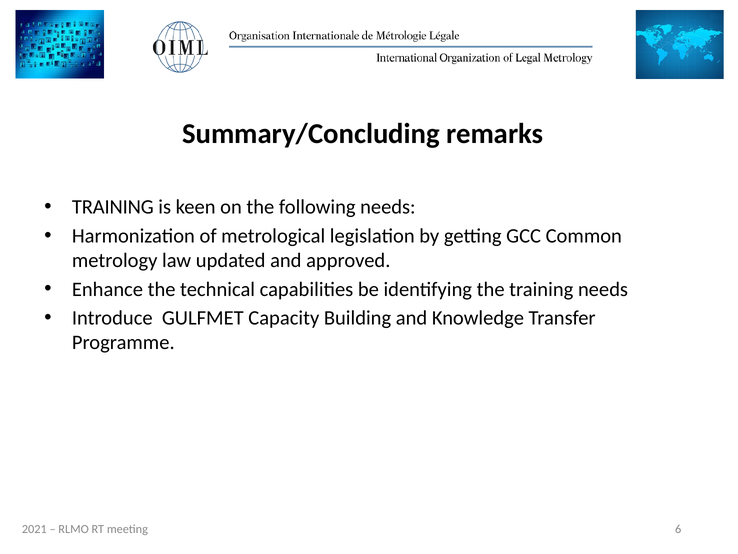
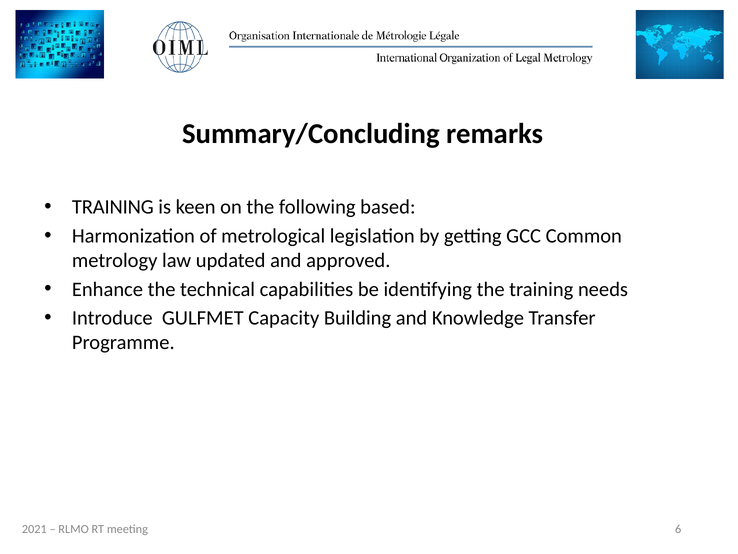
following needs: needs -> based
